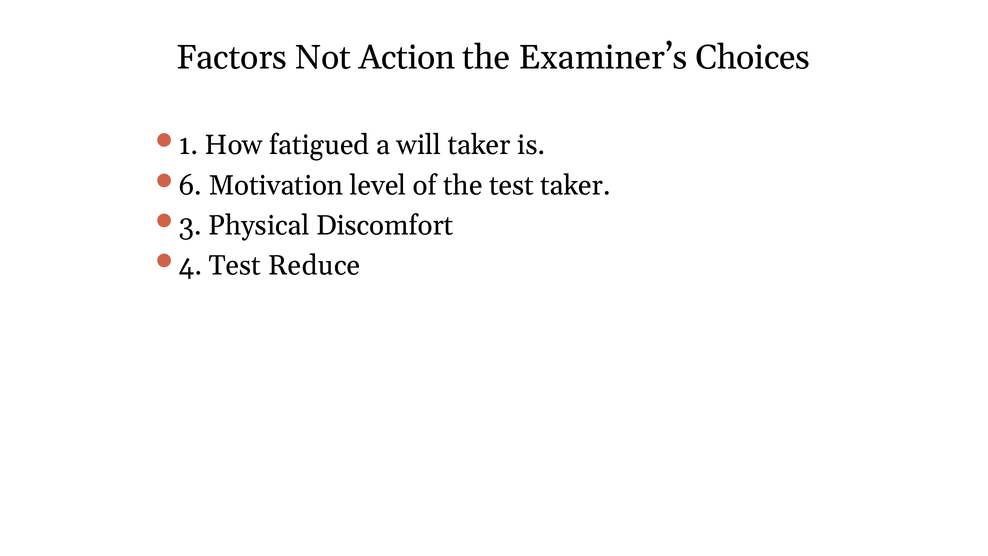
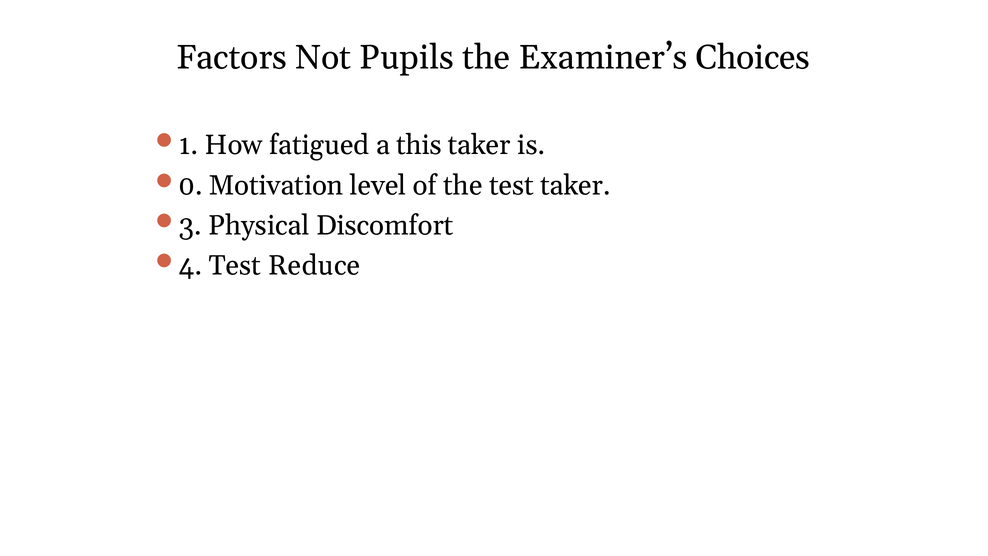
Action: Action -> Pupils
will: will -> this
6: 6 -> 0
